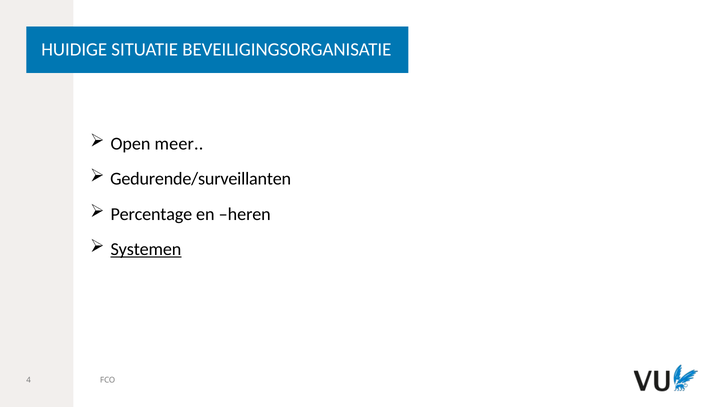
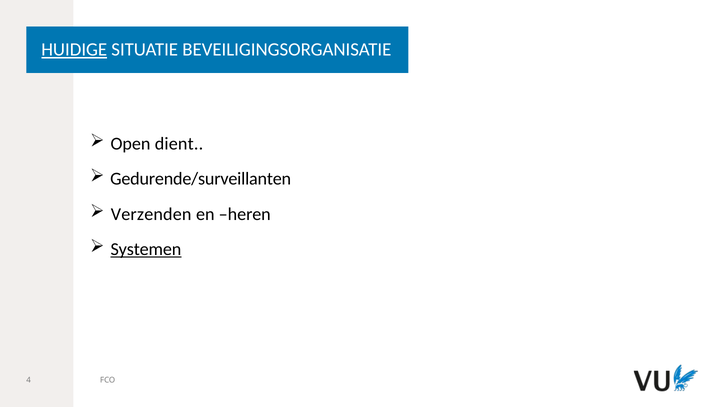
HUIDIGE underline: none -> present
meer: meer -> dient
Percentage: Percentage -> Verzenden
